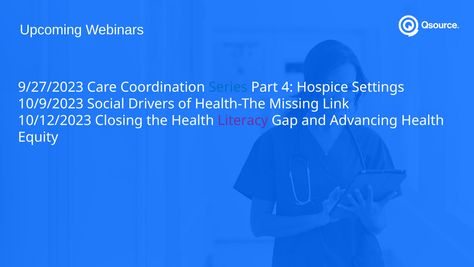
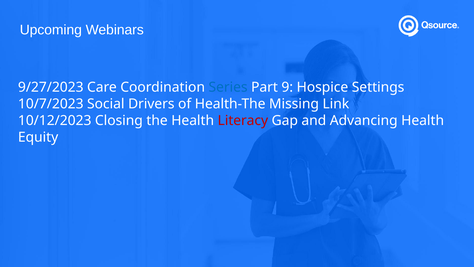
4: 4 -> 9
10/9/2023: 10/9/2023 -> 10/7/2023
Literacy colour: purple -> red
